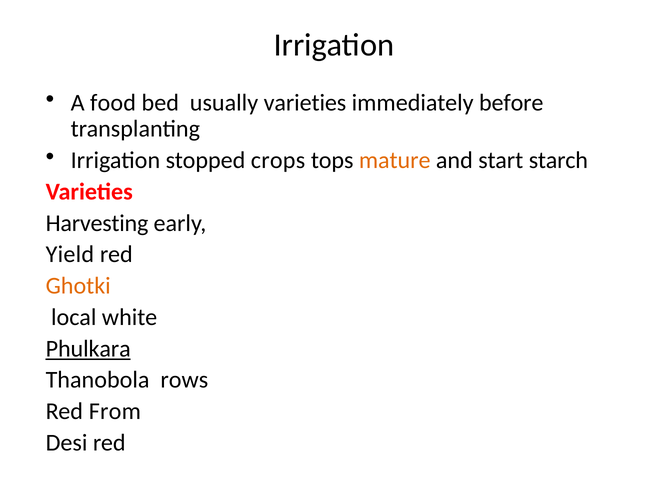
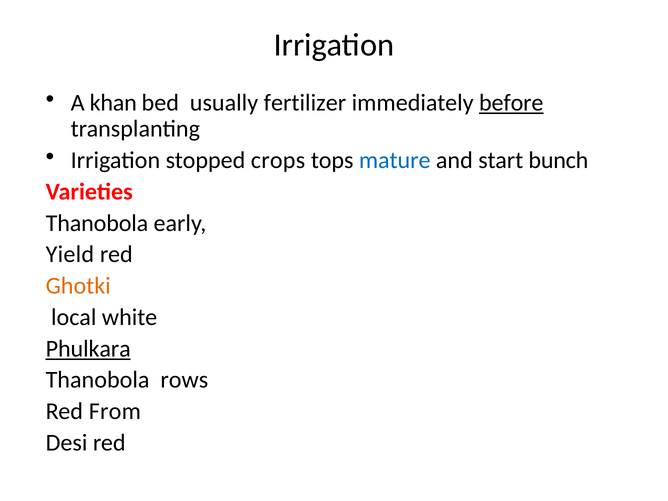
food: food -> khan
usually varieties: varieties -> fertilizer
before underline: none -> present
mature colour: orange -> blue
starch: starch -> bunch
Harvesting at (97, 223): Harvesting -> Thanobola
